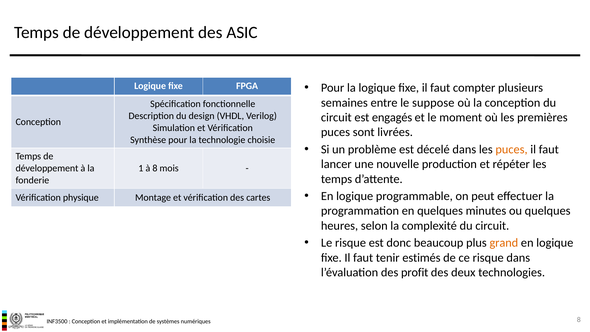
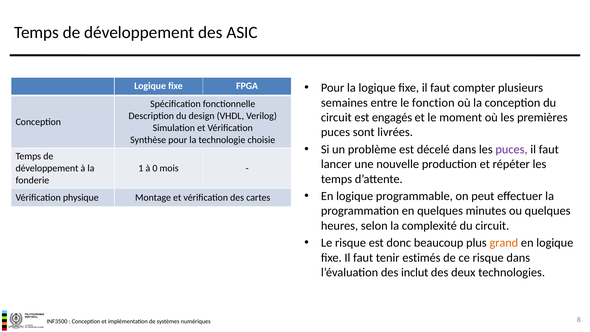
suppose: suppose -> fonction
puces at (512, 149) colour: orange -> purple
à 8: 8 -> 0
profit: profit -> inclut
